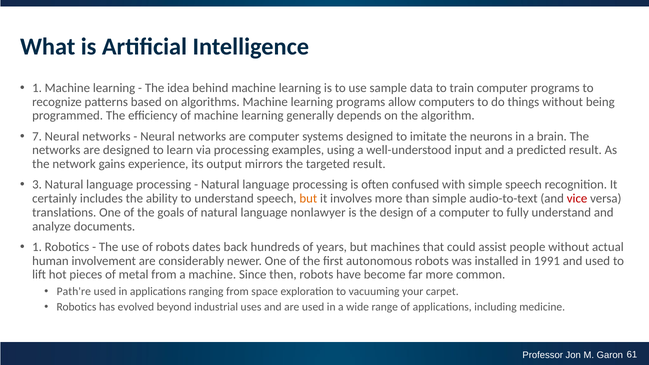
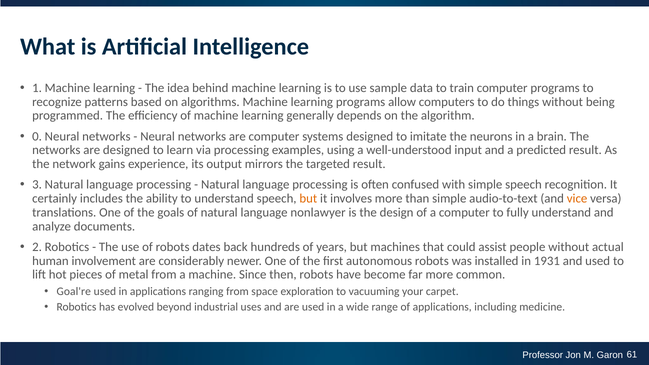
7: 7 -> 0
vice colour: red -> orange
1 at (37, 247): 1 -> 2
1991: 1991 -> 1931
Path're: Path're -> Goal're
